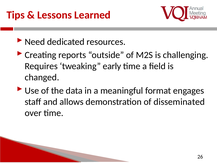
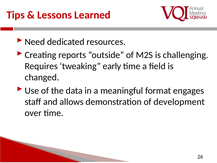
disseminated: disseminated -> development
